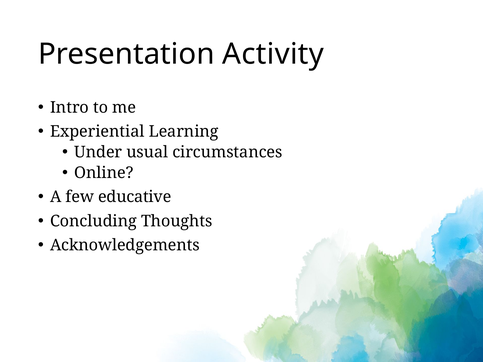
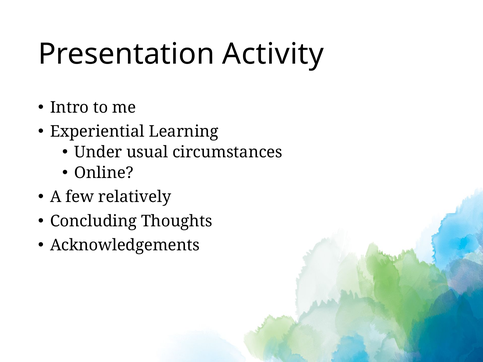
educative: educative -> relatively
